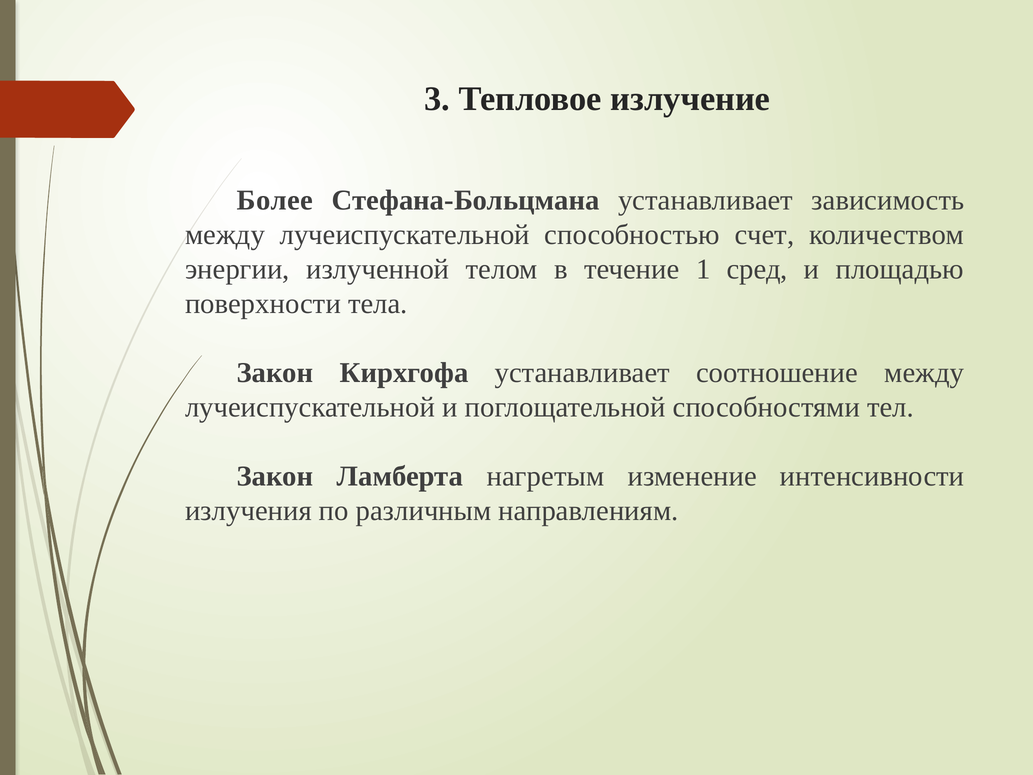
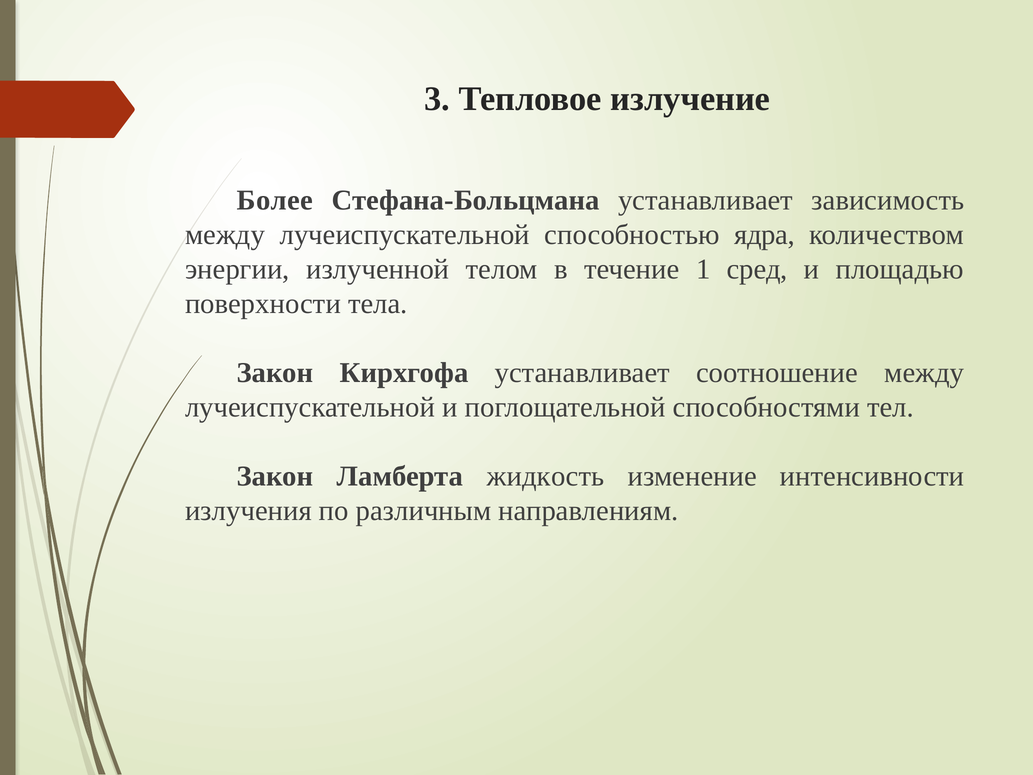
счет: счет -> ядра
нагретым: нагретым -> жидкость
